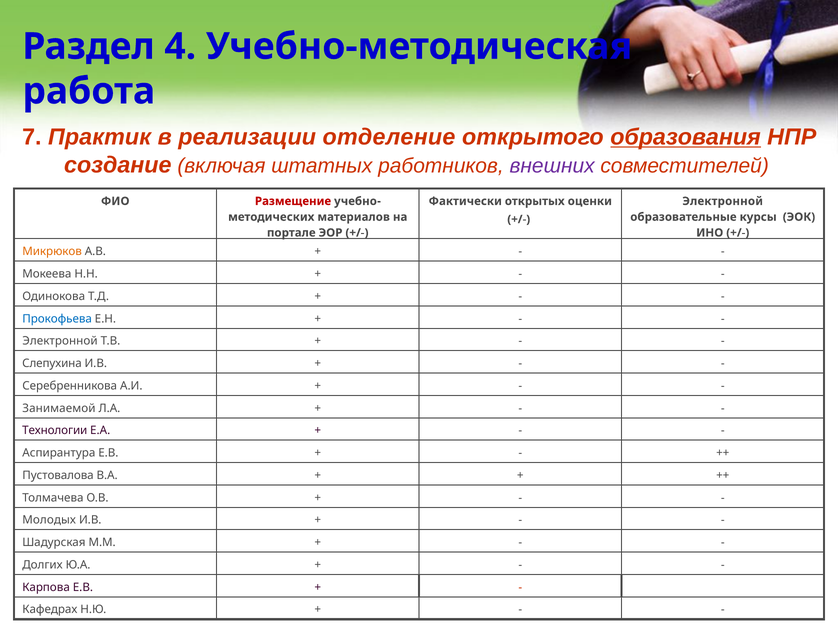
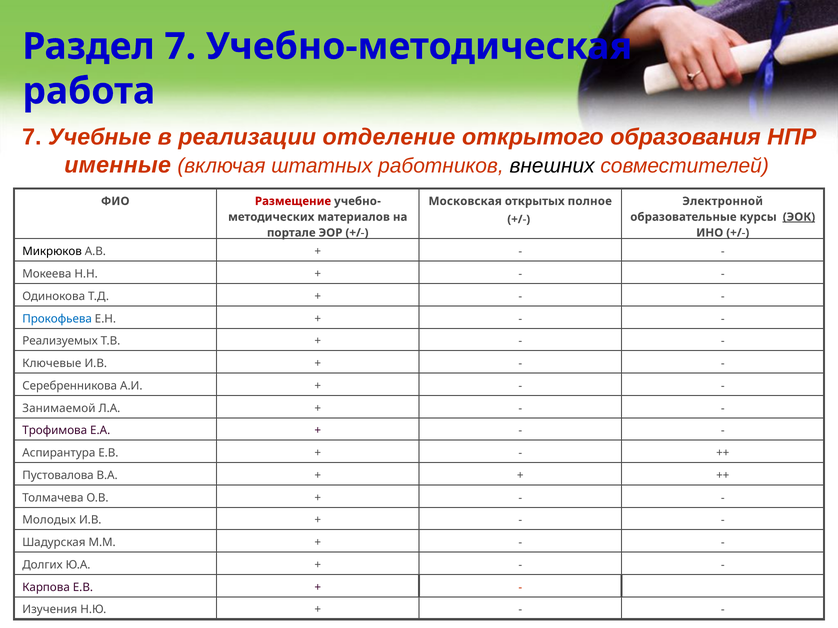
Раздел 4: 4 -> 7
Практик: Практик -> Учебные
образования underline: present -> none
создание: создание -> именные
внешних colour: purple -> black
Фактически: Фактически -> Московская
оценки: оценки -> полное
ЭОК underline: none -> present
Микрюков colour: orange -> black
Электронной at (60, 341): Электронной -> Реализуемых
Слепухина: Слепухина -> Ключевые
Технологии: Технологии -> Трофимова
Кафедрах: Кафедрах -> Изучения
